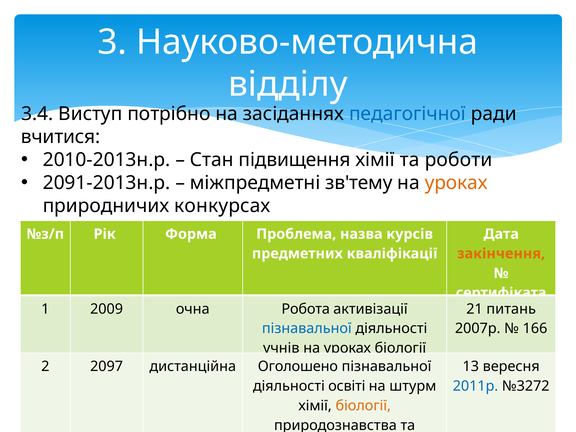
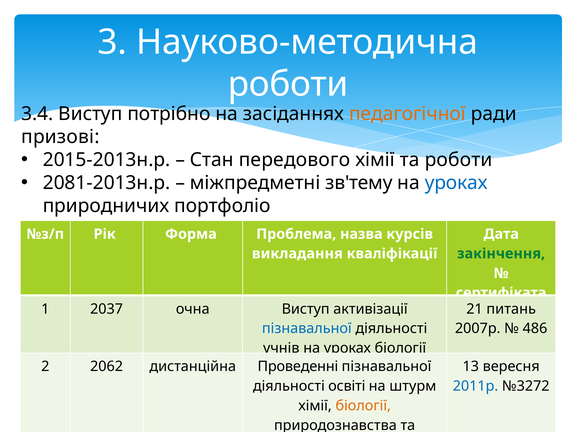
відділу at (288, 84): відділу -> роботи
педагогічної colour: blue -> orange
вчитися: вчитися -> призові
2010-2013н.р: 2010-2013н.р -> 2015-2013н.р
Стан підвищення: підвищення -> передового
2091-2013н.р: 2091-2013н.р -> 2081-2013н.р
уроках at (456, 183) colour: orange -> blue
конкурсах: конкурсах -> портфоліо
предметних: предметних -> викладання
закінчення colour: orange -> green
2009: 2009 -> 2037
очна Робота: Робота -> Виступ
166: 166 -> 486
2097: 2097 -> 2062
Оголошено: Оголошено -> Проведенні
